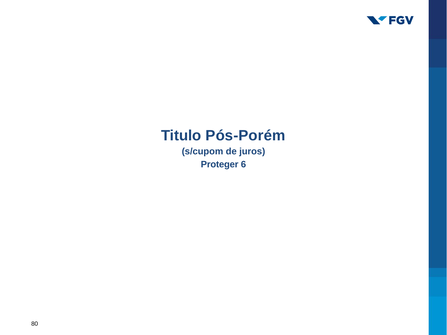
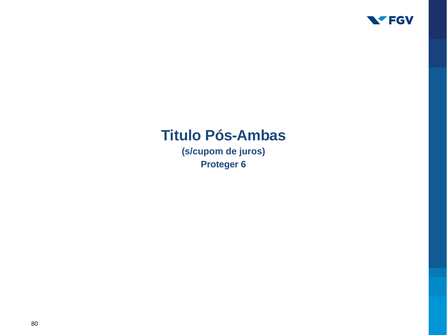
Pós-Porém: Pós-Porém -> Pós-Ambas
